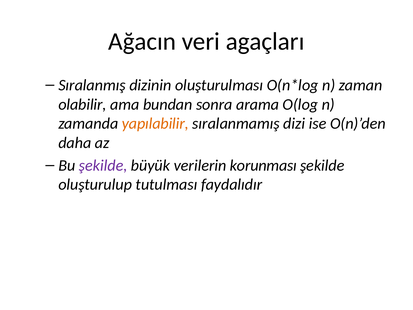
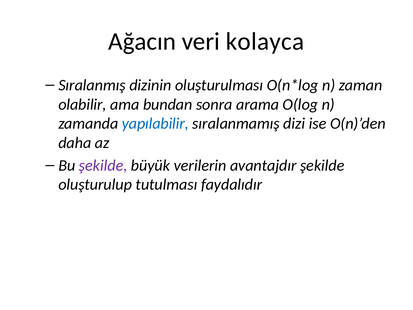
agaçları: agaçları -> kolayca
yapılabilir colour: orange -> blue
korunması: korunması -> avantajdır
